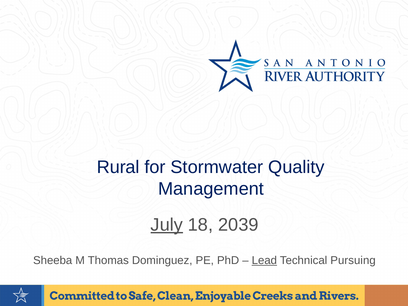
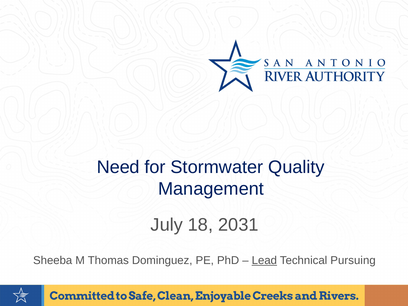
Rural: Rural -> Need
July underline: present -> none
2039: 2039 -> 2031
